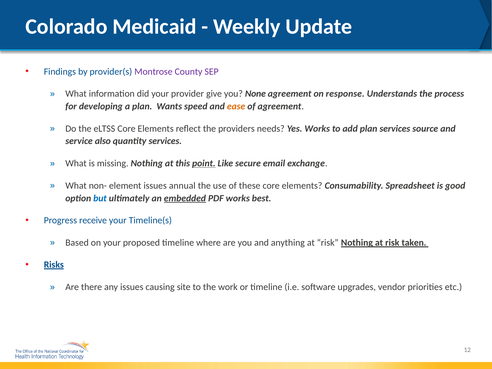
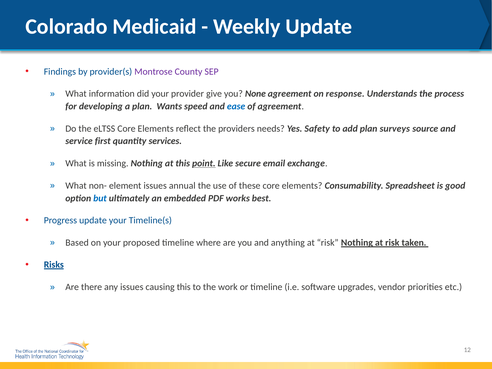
ease colour: orange -> blue
Yes Works: Works -> Safety
plan services: services -> surveys
also: also -> first
embedded underline: present -> none
Progress receive: receive -> update
causing site: site -> this
